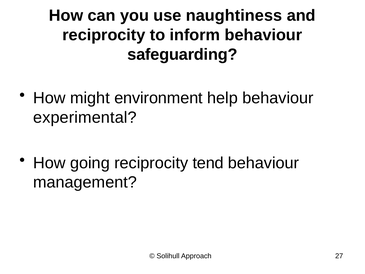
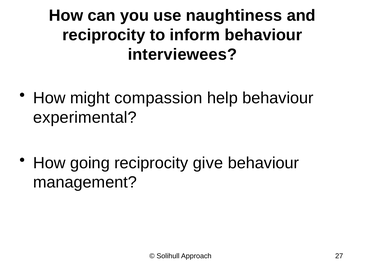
safeguarding: safeguarding -> interviewees
environment: environment -> compassion
tend: tend -> give
